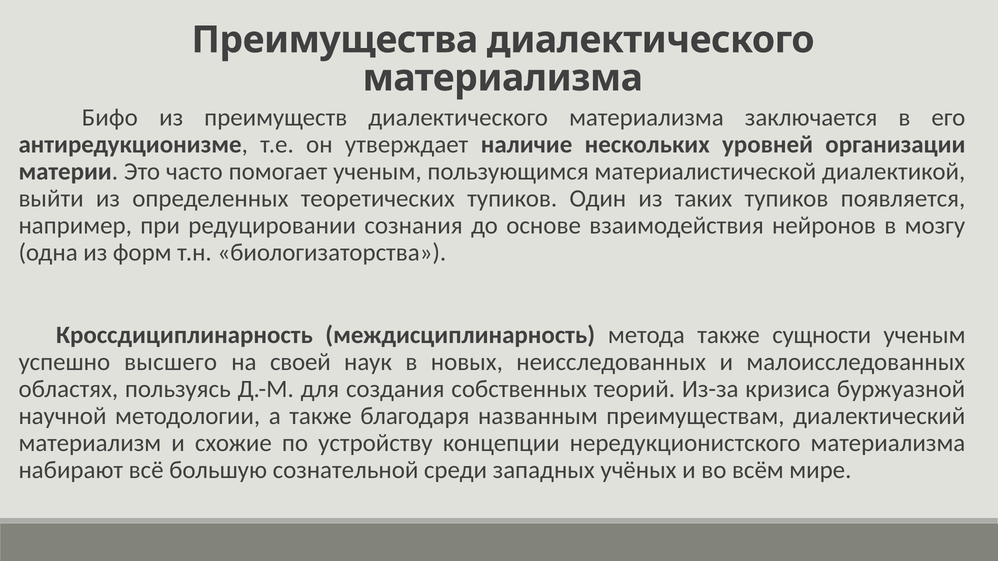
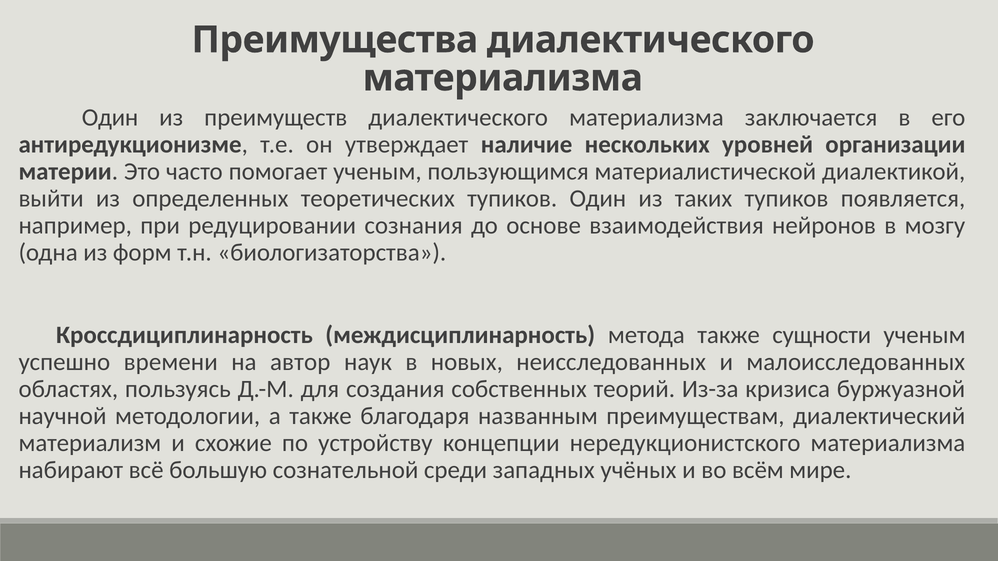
Бифо at (110, 118): Бифо -> Один
высшего: высшего -> времени
своей: своей -> автор
